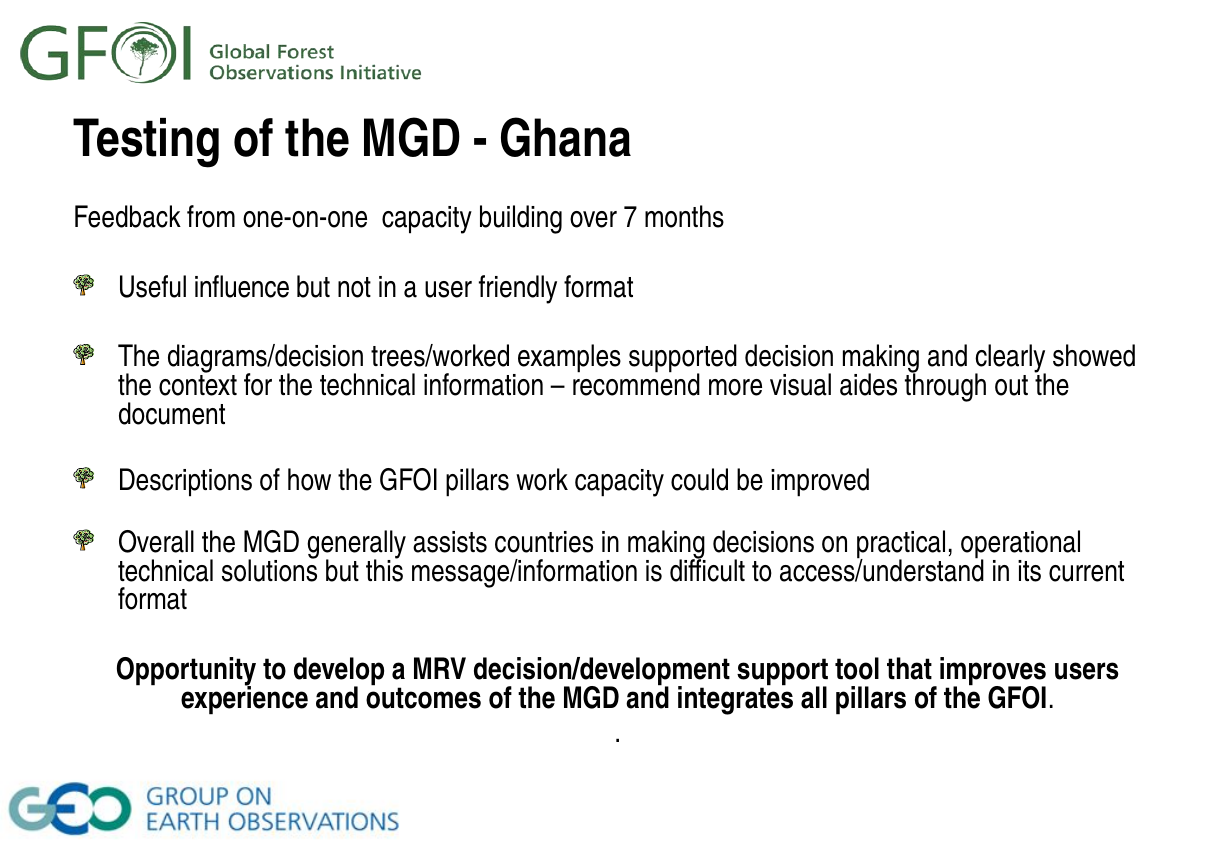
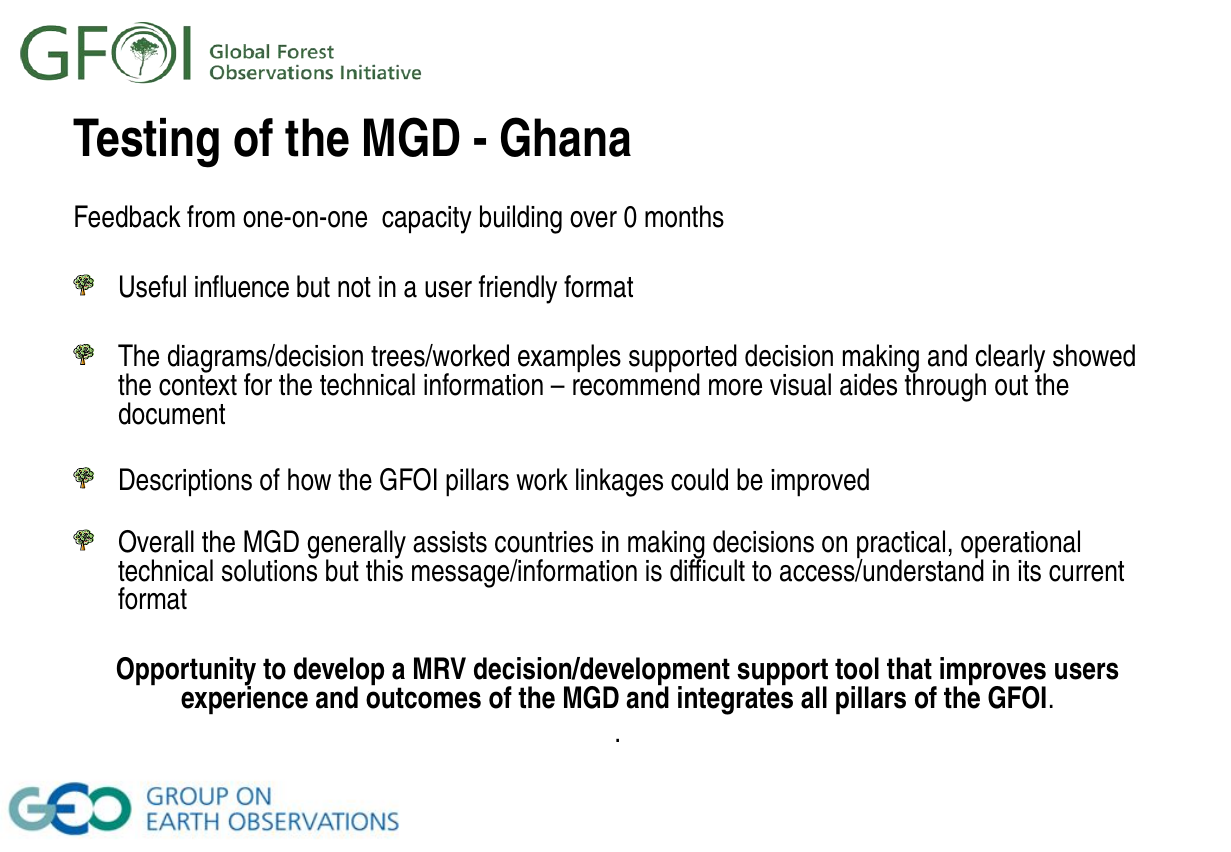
7: 7 -> 0
work capacity: capacity -> linkages
